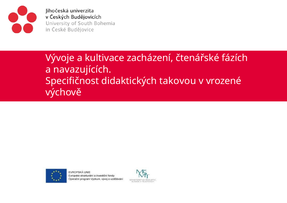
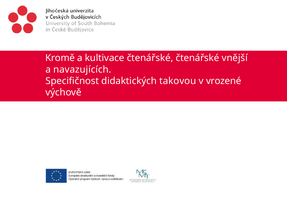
Vývoje: Vývoje -> Kromě
kultivace zacházení: zacházení -> čtenářské
fázích: fázích -> vnější
